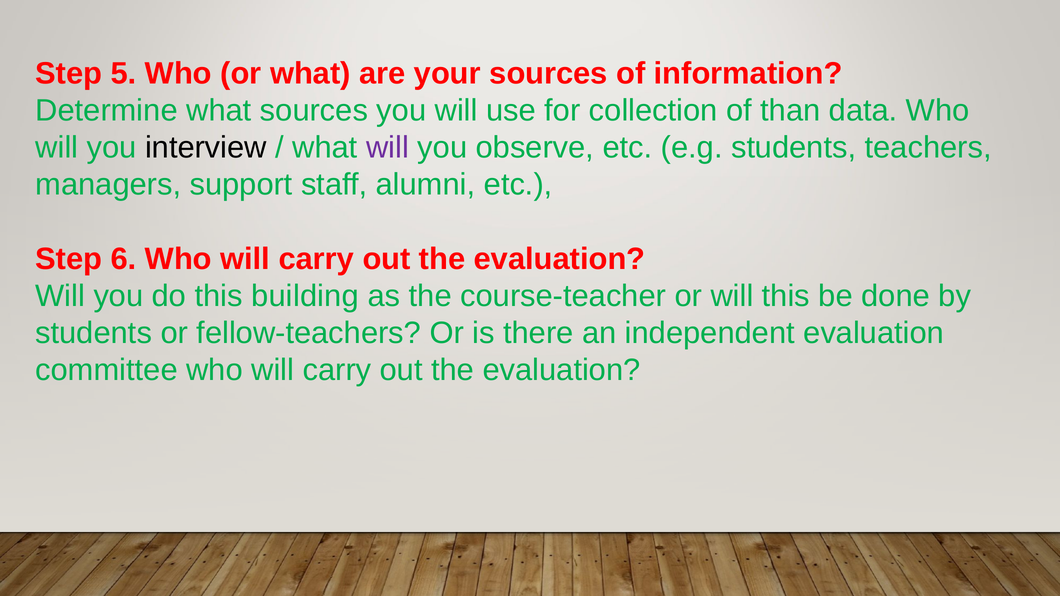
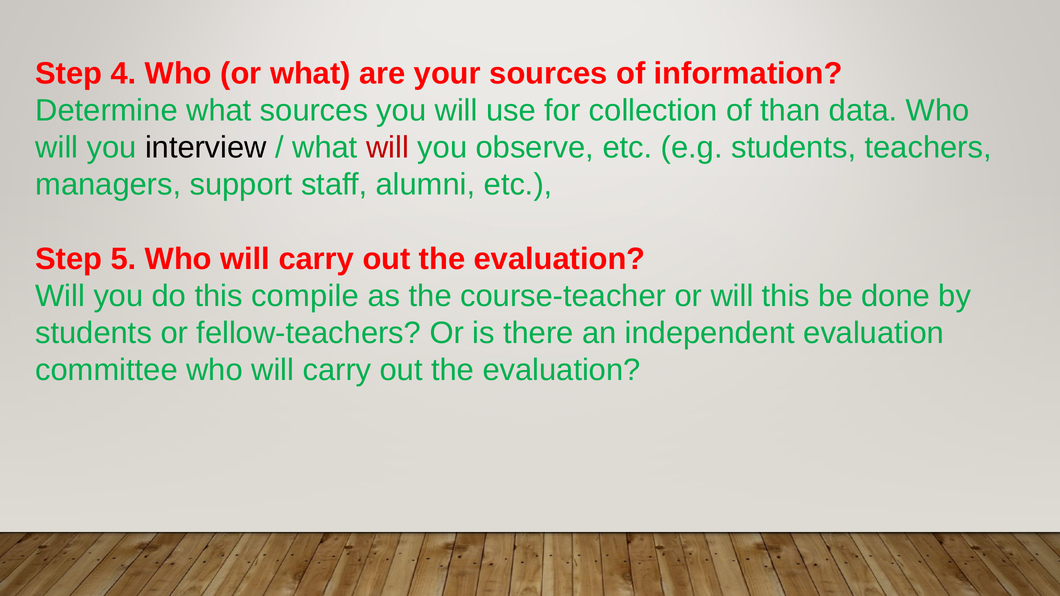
5: 5 -> 4
will at (388, 148) colour: purple -> red
6: 6 -> 5
building: building -> compile
